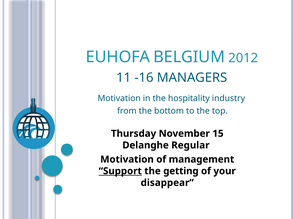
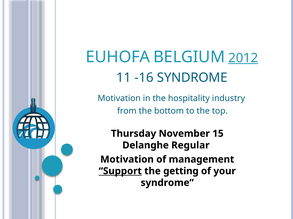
2012 underline: none -> present
-16 MANAGERS: MANAGERS -> SYNDROME
disappear at (167, 183): disappear -> syndrome
